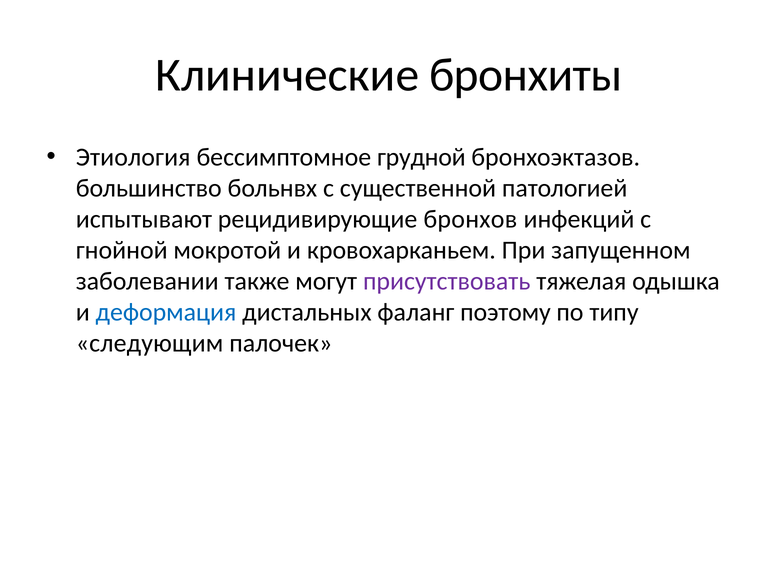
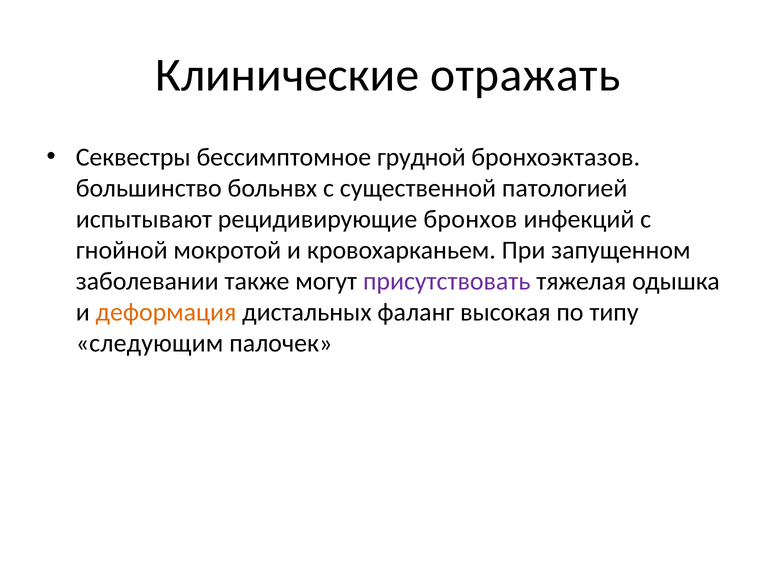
бронхиты: бронхиты -> отражать
Этиология: Этиология -> Секвестры
деформация colour: blue -> orange
поэтому: поэтому -> высокая
